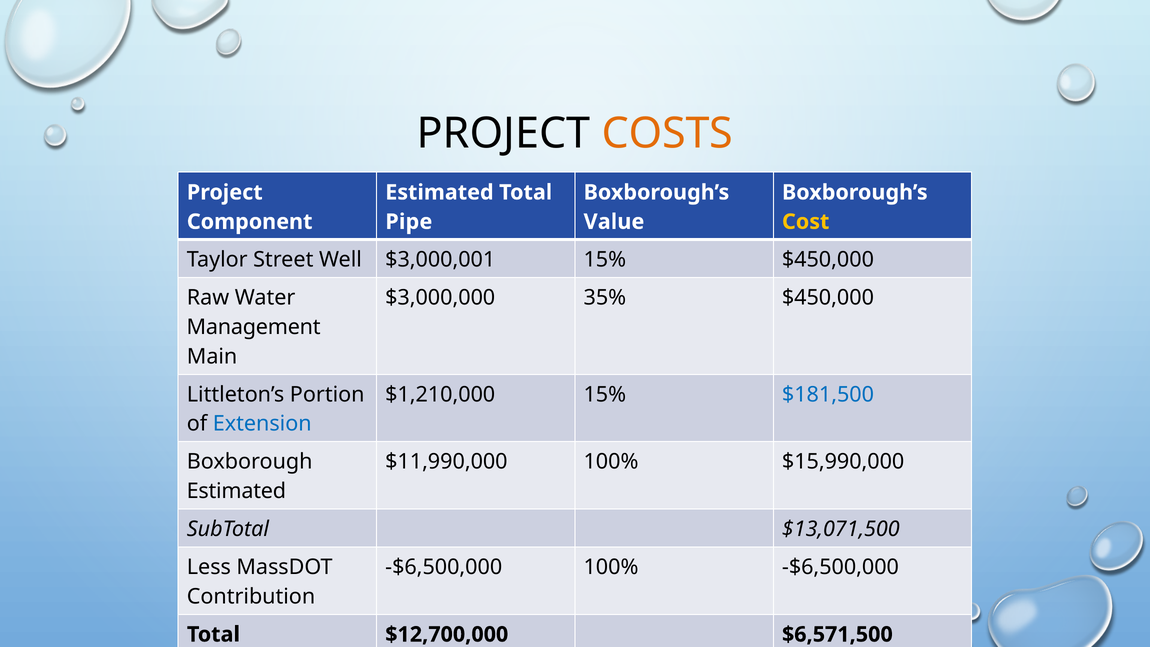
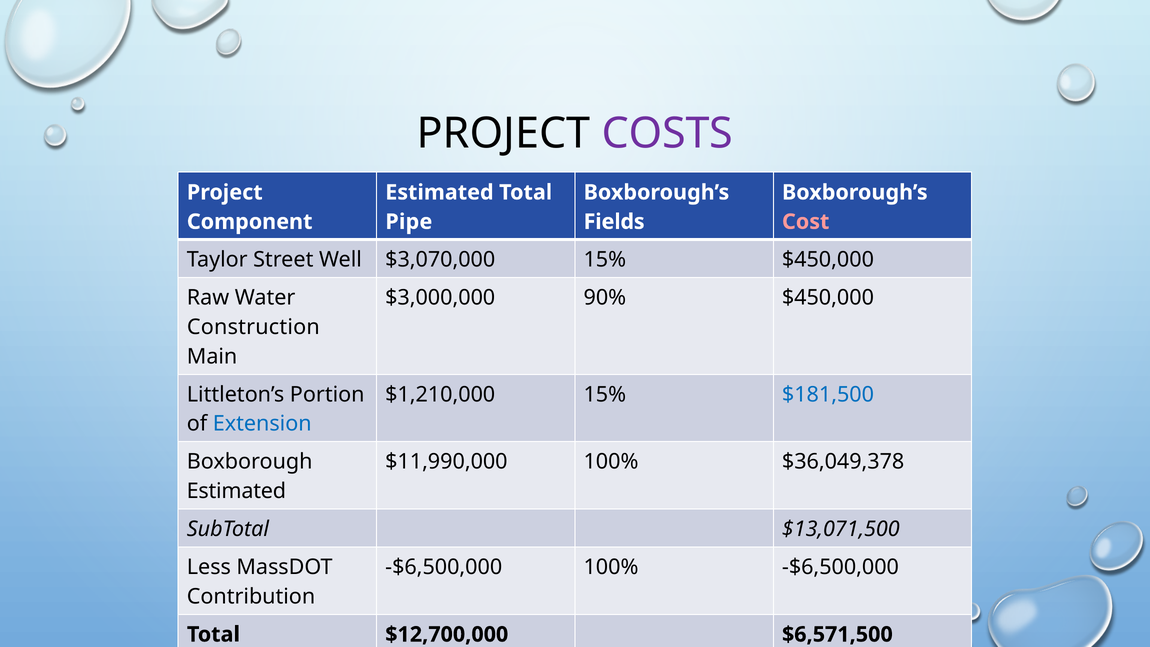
COSTS colour: orange -> purple
Value: Value -> Fields
Cost colour: yellow -> pink
$3,000,001: $3,000,001 -> $3,070,000
35%: 35% -> 90%
Management: Management -> Construction
$15,990,000: $15,990,000 -> $36,049,378
